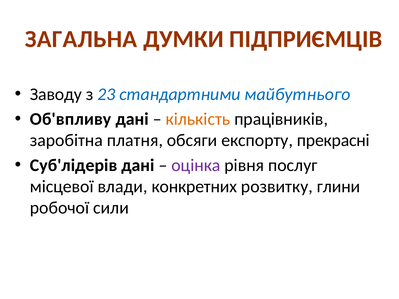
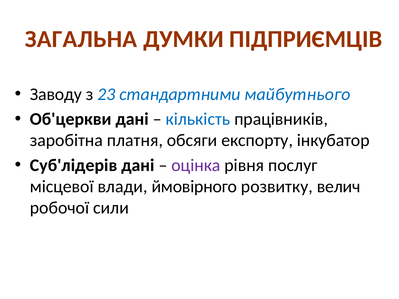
Об'впливу: Об'впливу -> Об'церкви
кількість colour: orange -> blue
прекрасні: прекрасні -> інкубатор
конкретних: конкретних -> ймовірного
глини: глини -> велич
